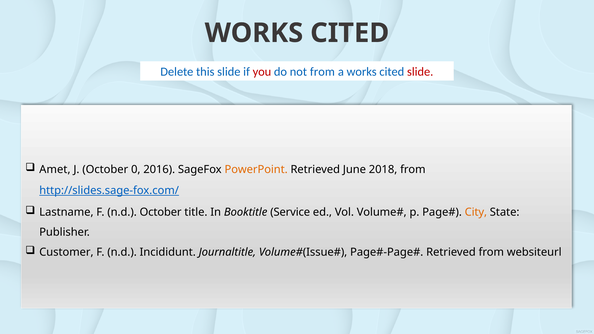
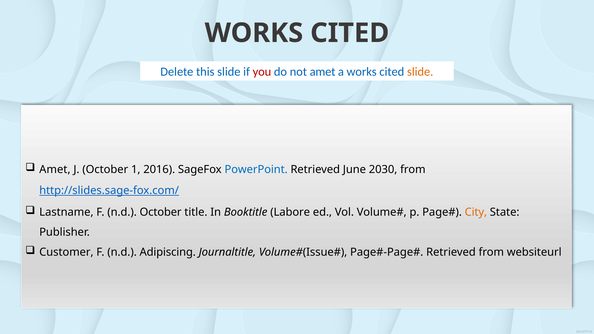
not from: from -> amet
slide at (420, 72) colour: red -> orange
0: 0 -> 1
PowerPoint colour: orange -> blue
2018: 2018 -> 2030
Service: Service -> Labore
Incididunt: Incididunt -> Adipiscing
